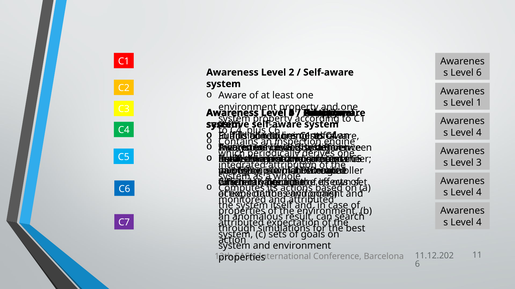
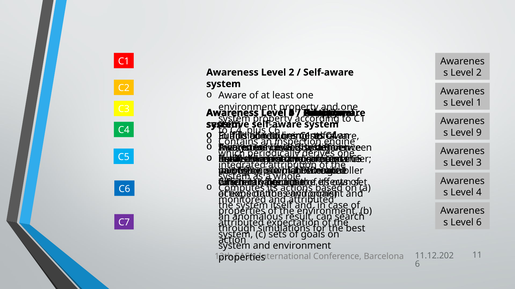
6 at (479, 73): 6 -> 2
4 at (479, 133): 4 -> 9
4 at (479, 223): 4 -> 6
